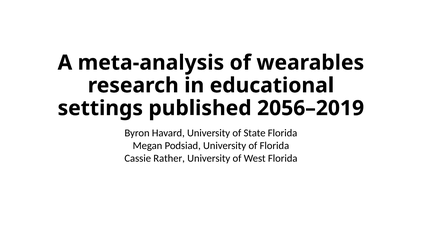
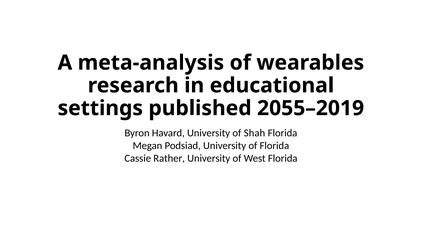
2056–2019: 2056–2019 -> 2055–2019
State: State -> Shah
